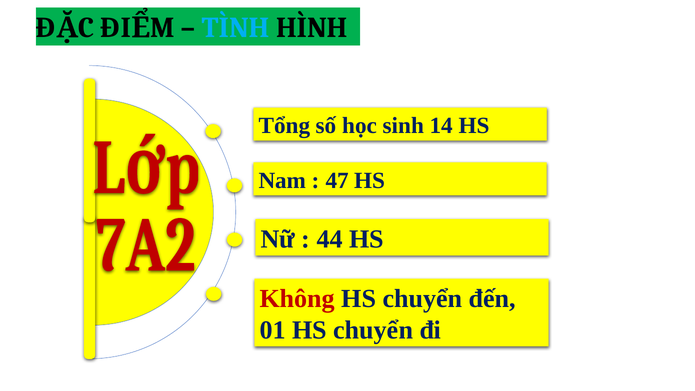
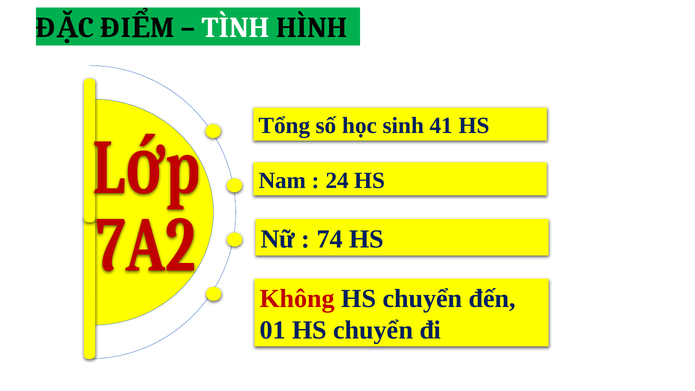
TÌNH colour: light blue -> white
14: 14 -> 41
47: 47 -> 24
44: 44 -> 74
